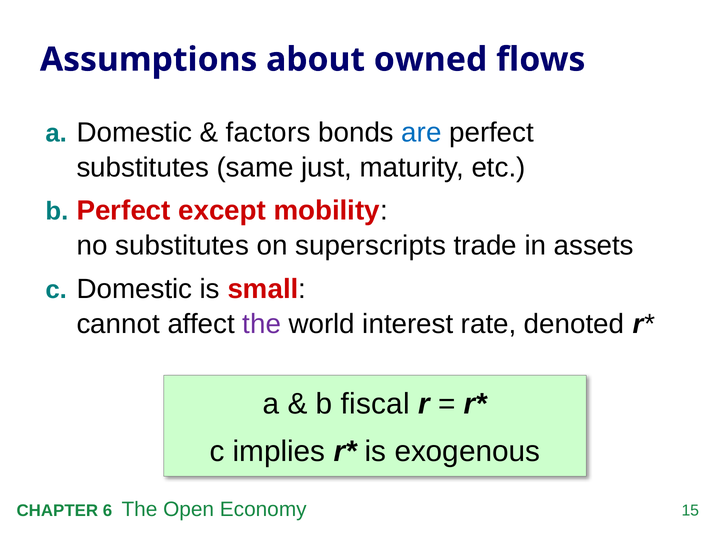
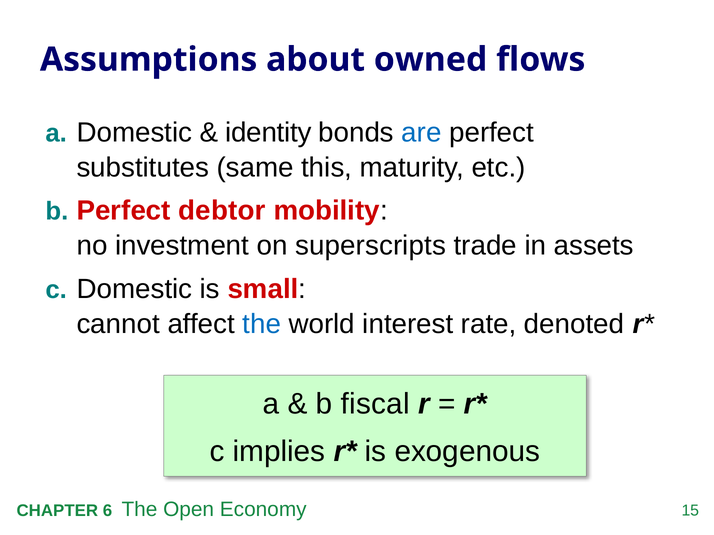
factors: factors -> identity
just: just -> this
except: except -> debtor
no substitutes: substitutes -> investment
the at (262, 324) colour: purple -> blue
